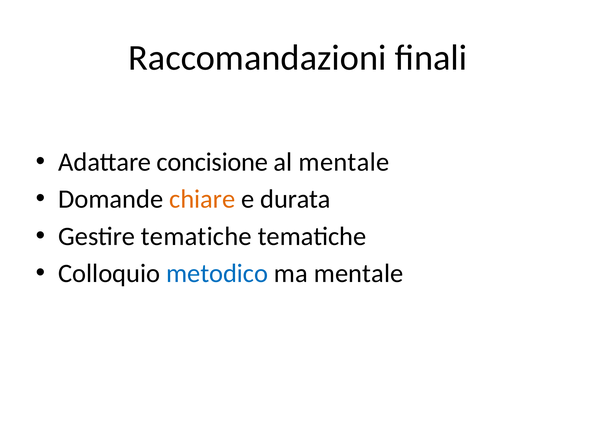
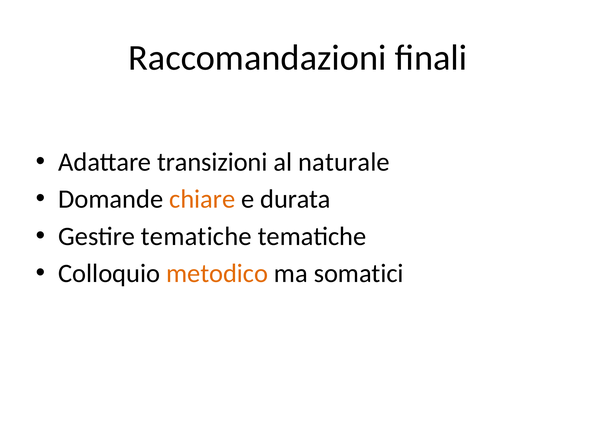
concisione: concisione -> transizioni
al mentale: mentale -> naturale
metodico colour: blue -> orange
ma mentale: mentale -> somatici
